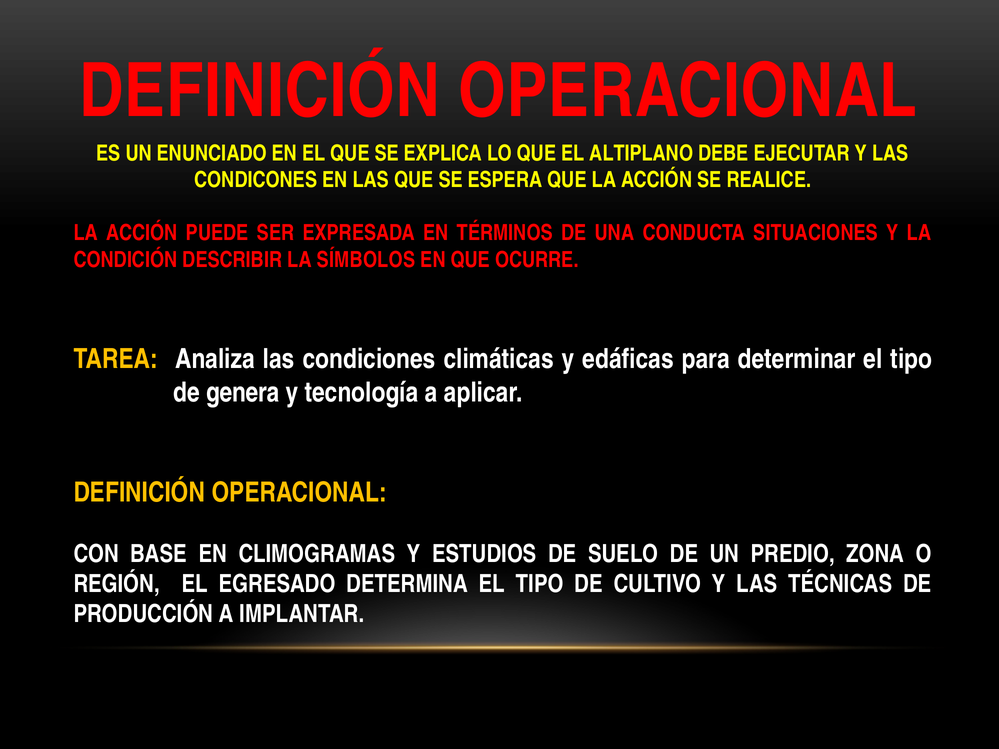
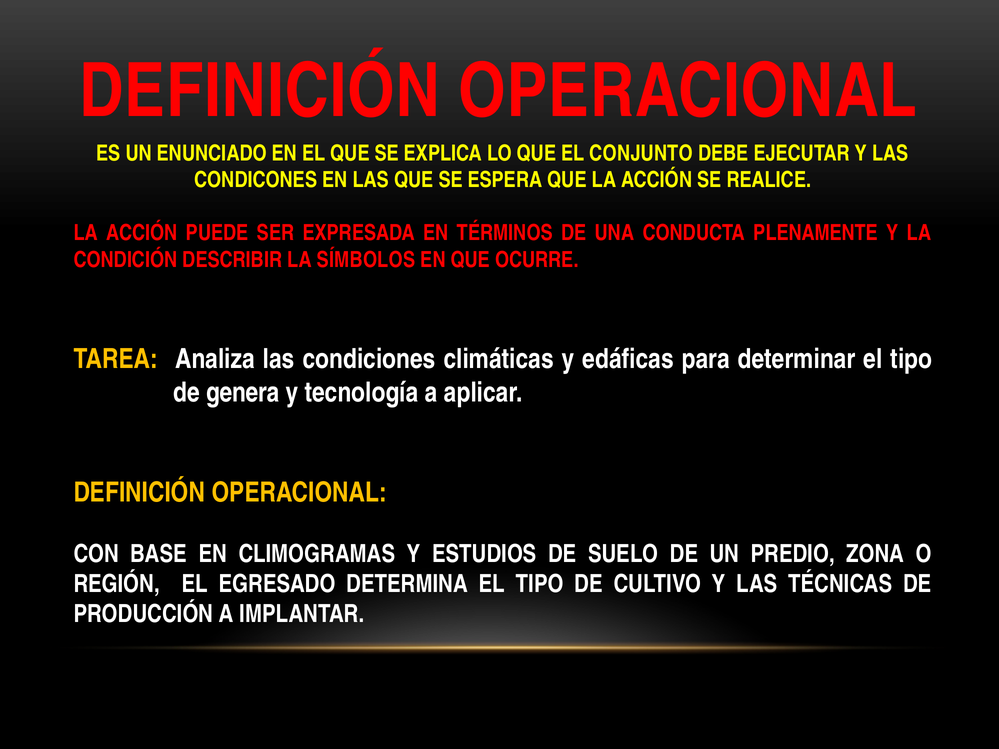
ALTIPLANO: ALTIPLANO -> CONJUNTO
SITUACIONES: SITUACIONES -> PLENAMENTE
